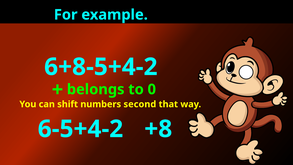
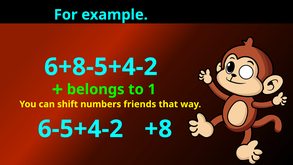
0: 0 -> 1
second: second -> friends
